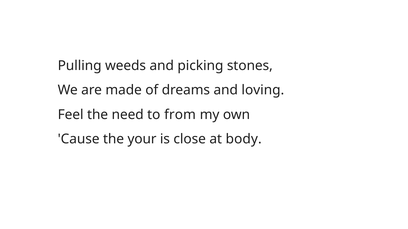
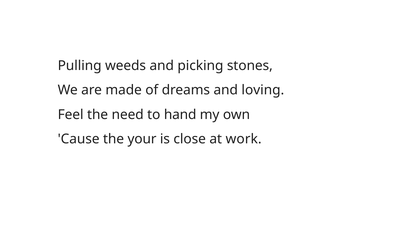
from: from -> hand
body: body -> work
